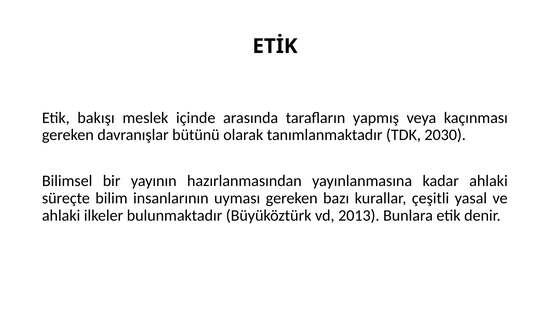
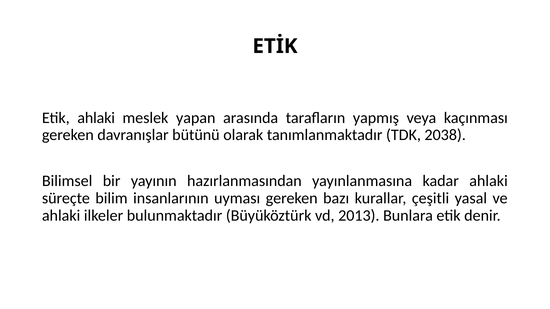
Etik bakışı: bakışı -> ahlaki
içinde: içinde -> yapan
2030: 2030 -> 2038
